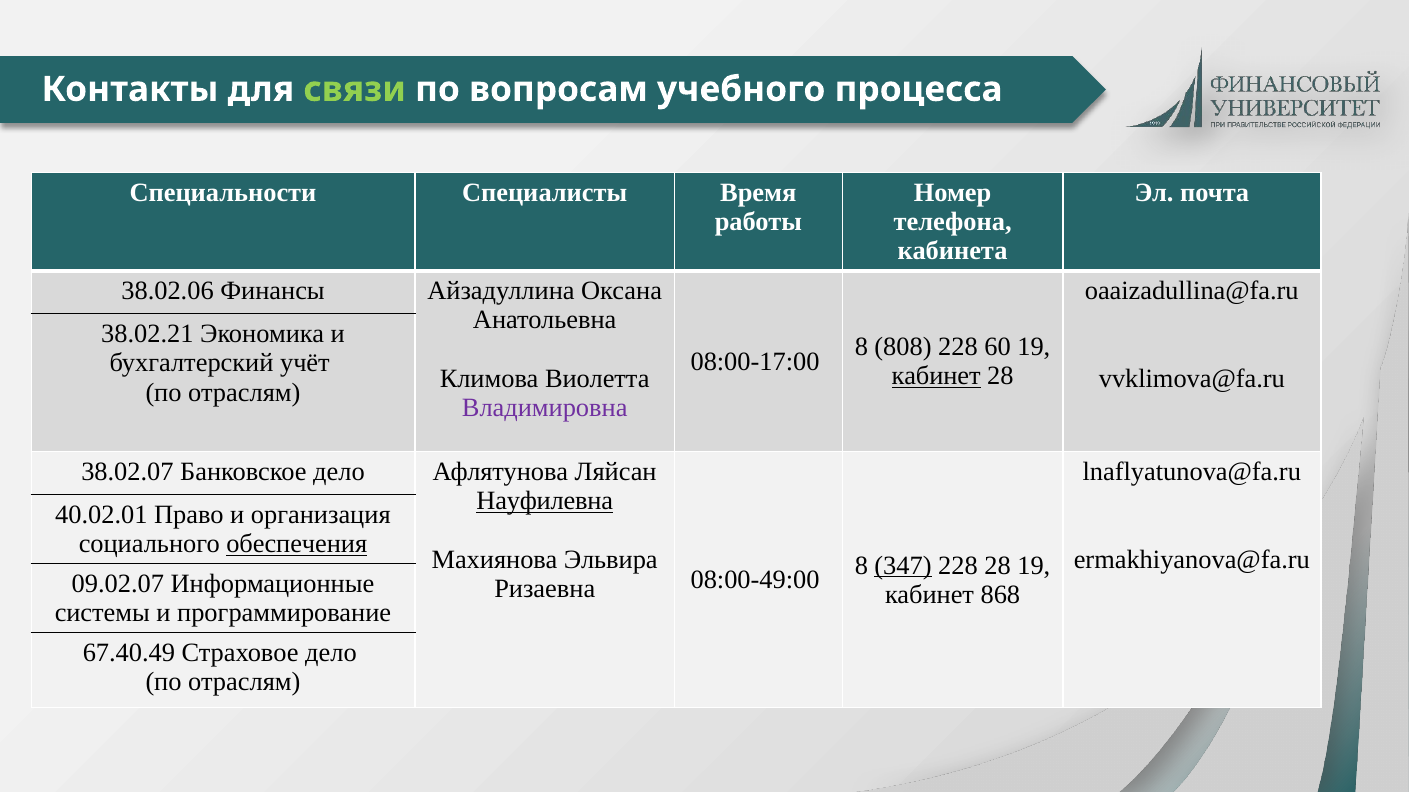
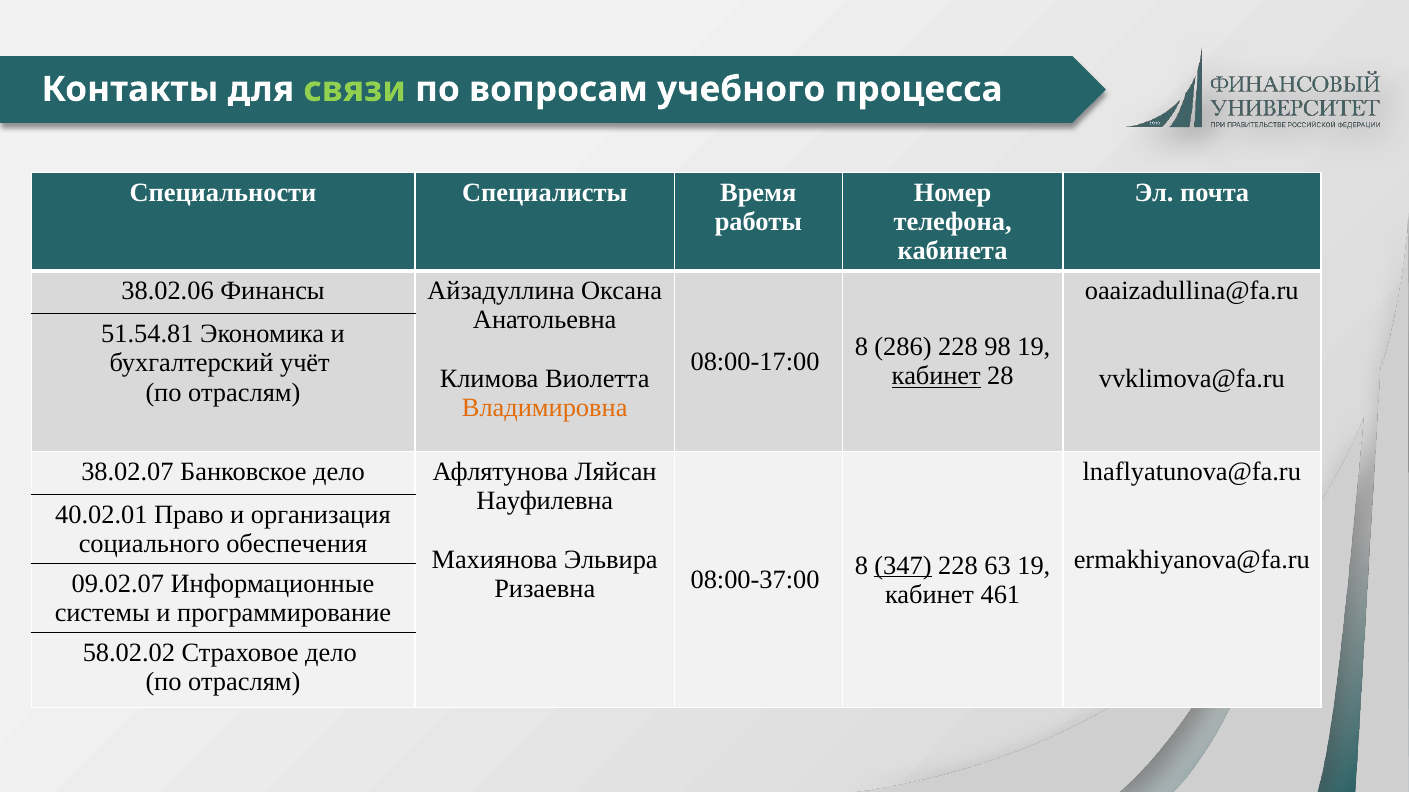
38.02.21: 38.02.21 -> 51.54.81
808: 808 -> 286
60: 60 -> 98
Владимировна colour: purple -> orange
Науфилевна underline: present -> none
обеспечения underline: present -> none
228 28: 28 -> 63
08:00-49:00: 08:00-49:00 -> 08:00-37:00
868: 868 -> 461
67.40.49: 67.40.49 -> 58.02.02
